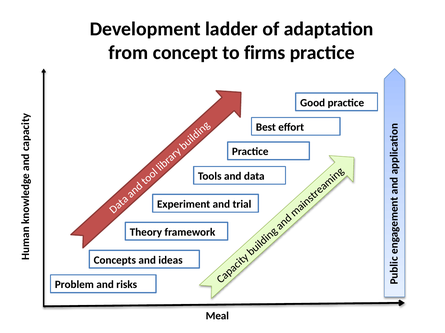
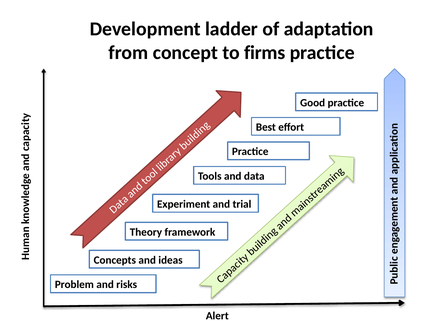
Meal: Meal -> Alert
